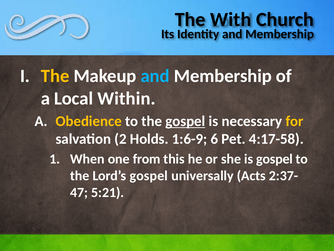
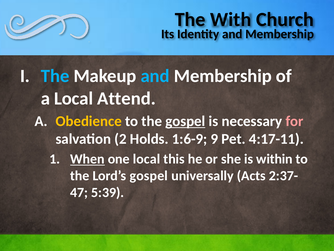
The at (55, 76) colour: yellow -> light blue
Within: Within -> Attend
for colour: yellow -> pink
6: 6 -> 9
4:17-58: 4:17-58 -> 4:17-11
When underline: none -> present
one from: from -> local
is gospel: gospel -> within
5:21: 5:21 -> 5:39
